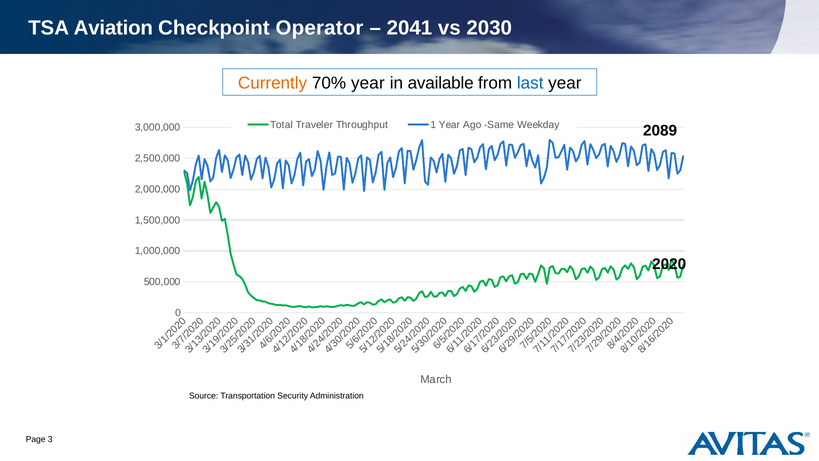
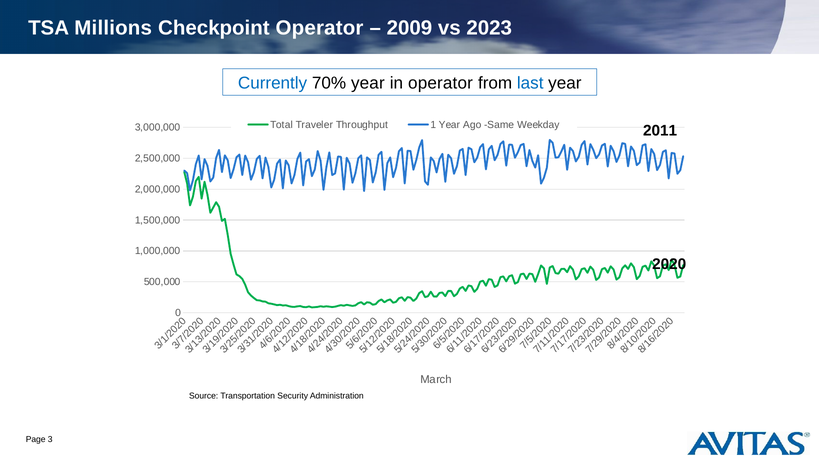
Aviation: Aviation -> Millions
2041: 2041 -> 2009
2030: 2030 -> 2023
Currently colour: orange -> blue
in available: available -> operator
2089: 2089 -> 2011
